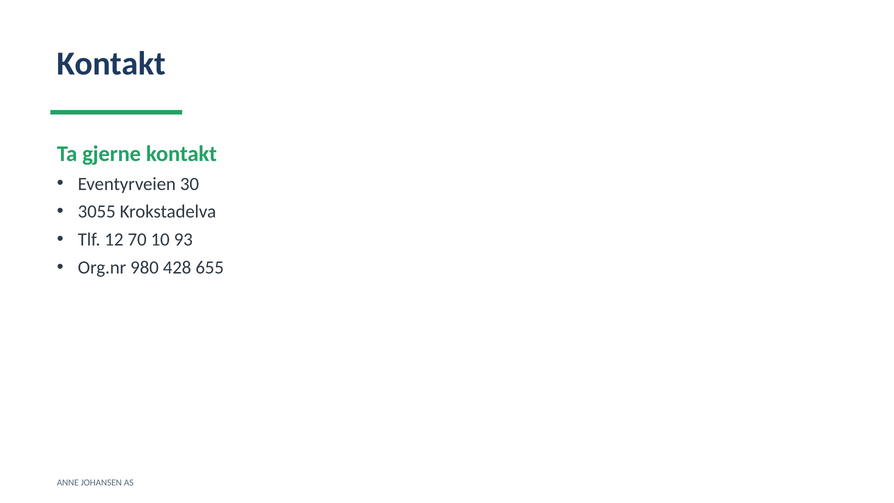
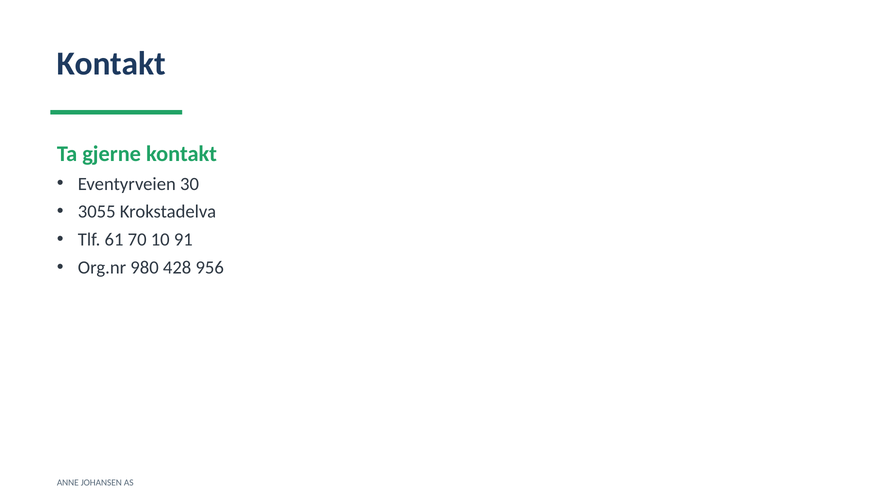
12: 12 -> 61
93: 93 -> 91
655: 655 -> 956
